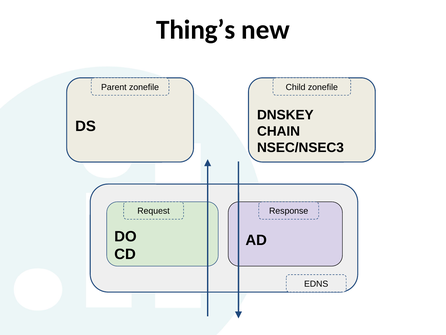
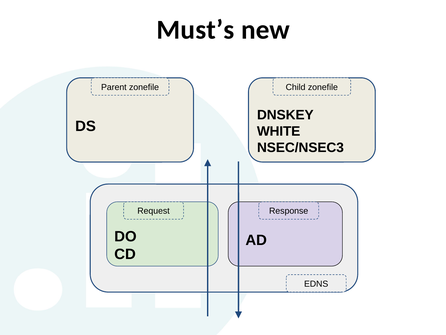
Thing’s: Thing’s -> Must’s
CHAIN: CHAIN -> WHITE
